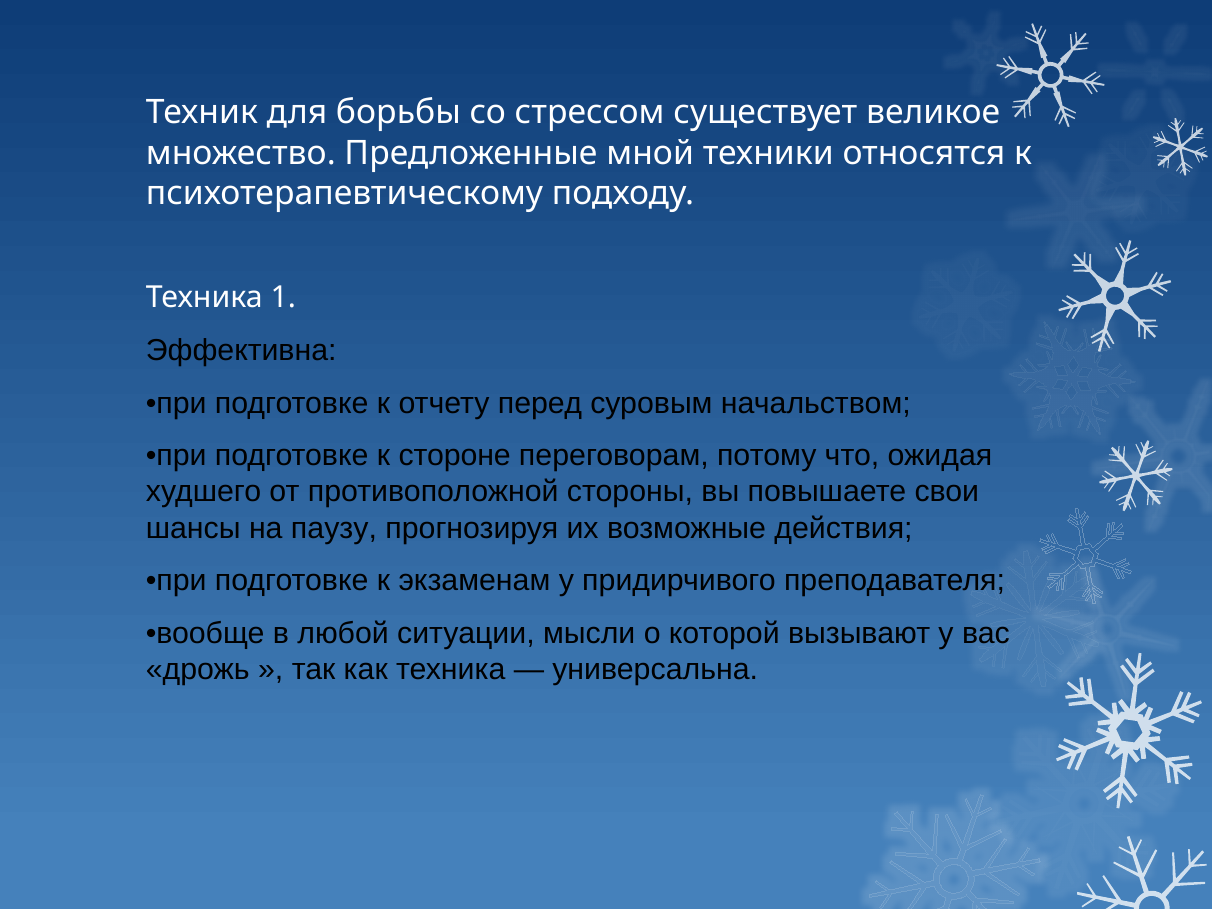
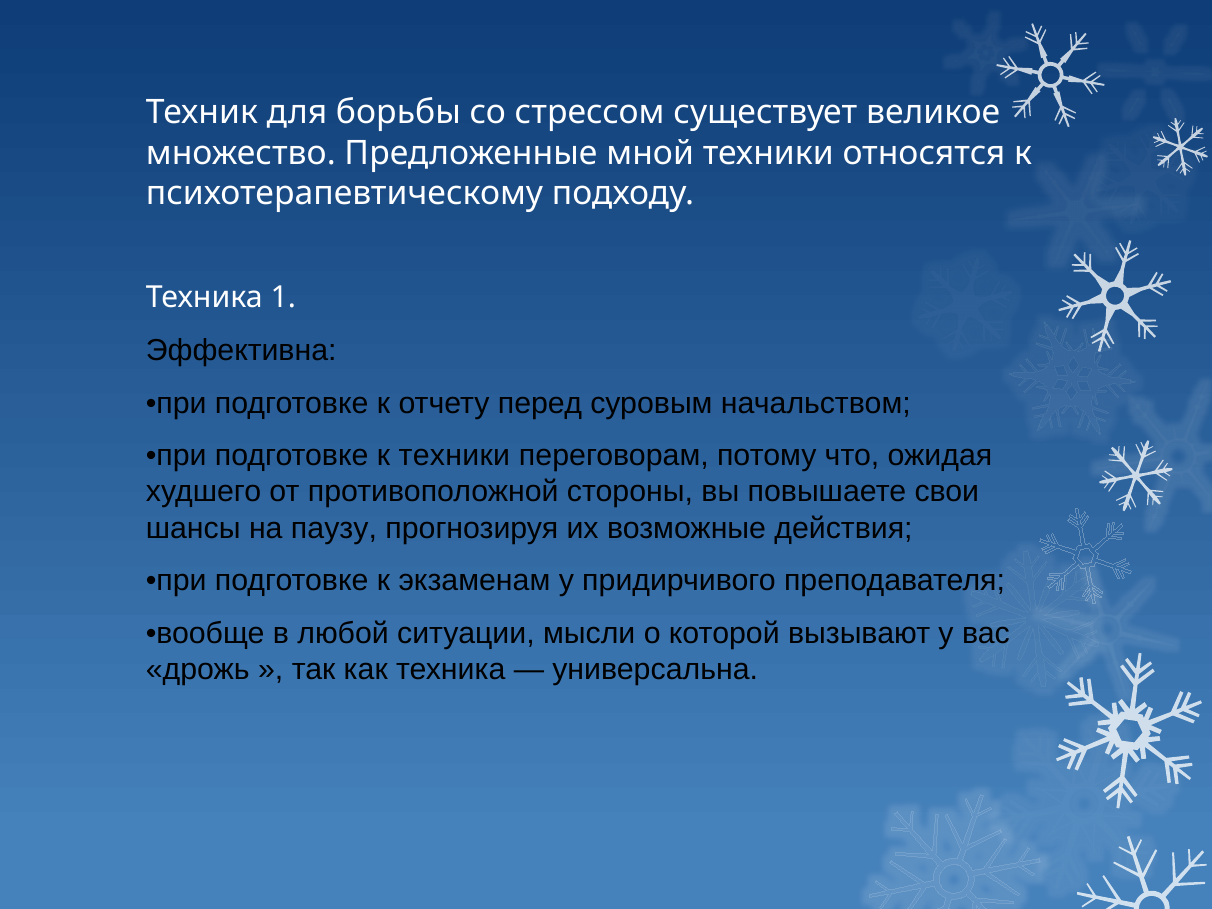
к стороне: стороне -> техники
